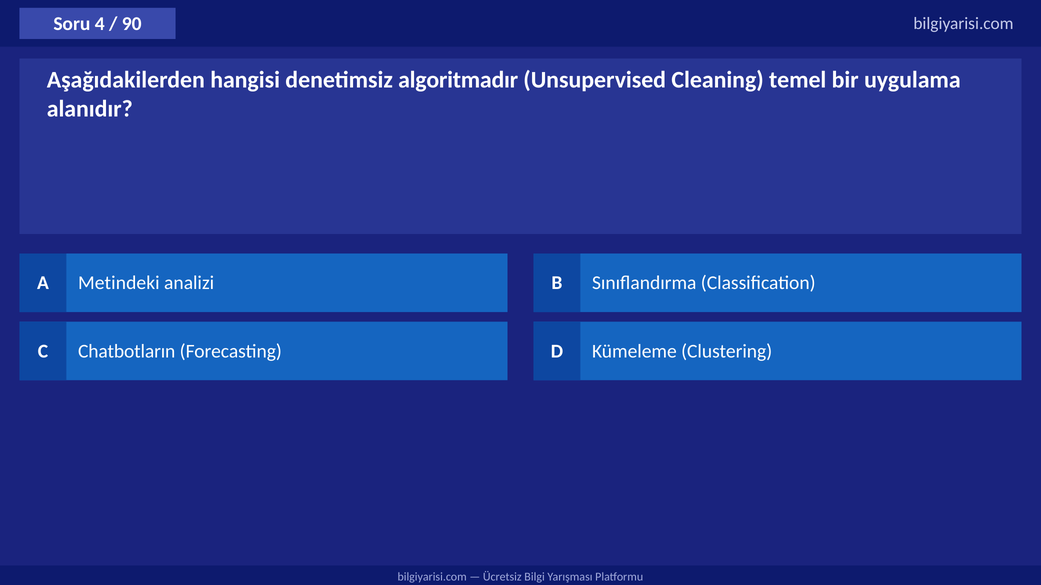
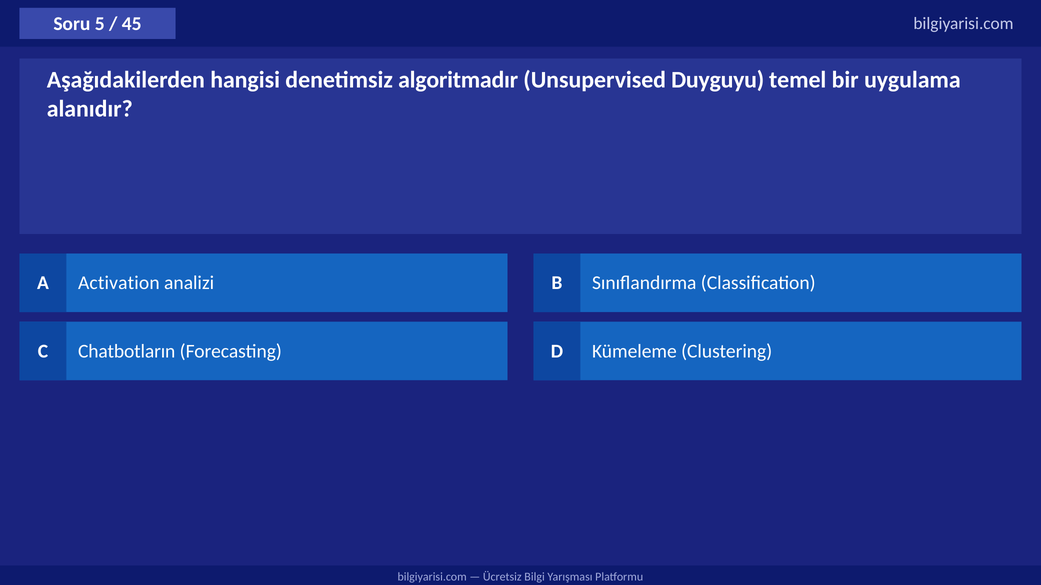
4: 4 -> 5
90: 90 -> 45
Cleaning: Cleaning -> Duyguyu
Metindeki: Metindeki -> Activation
